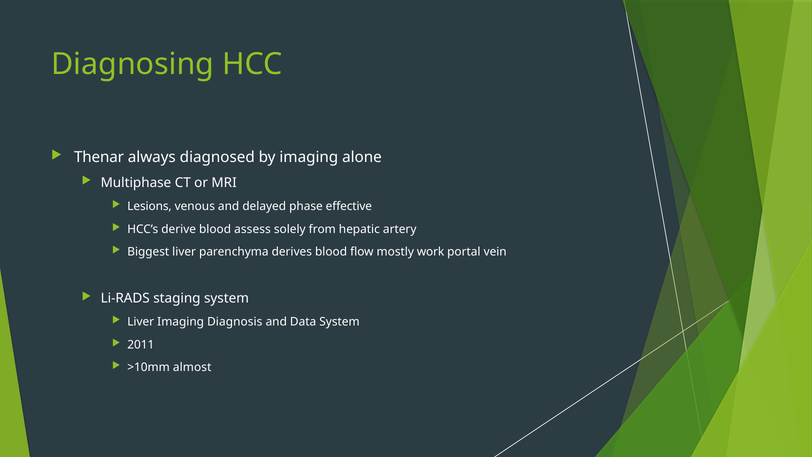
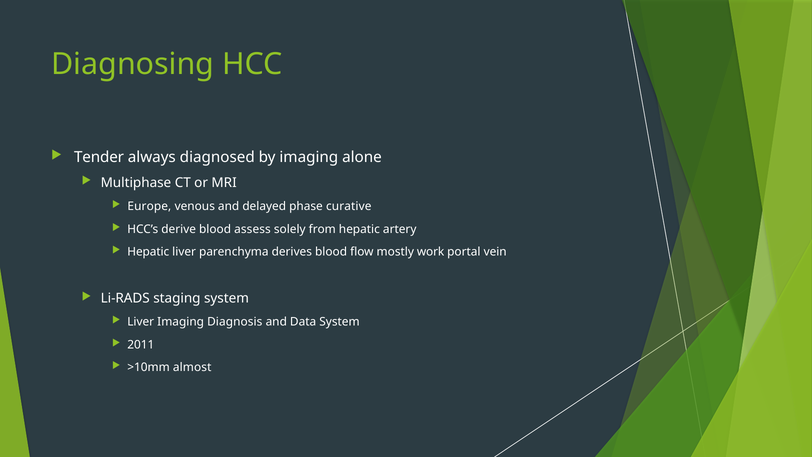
Thenar: Thenar -> Tender
Lesions: Lesions -> Europe
effective: effective -> curative
Biggest at (148, 252): Biggest -> Hepatic
